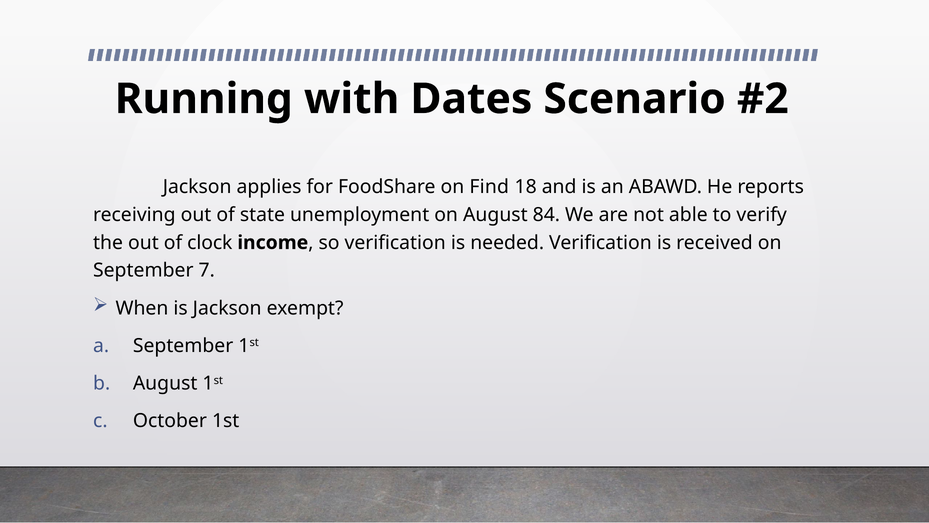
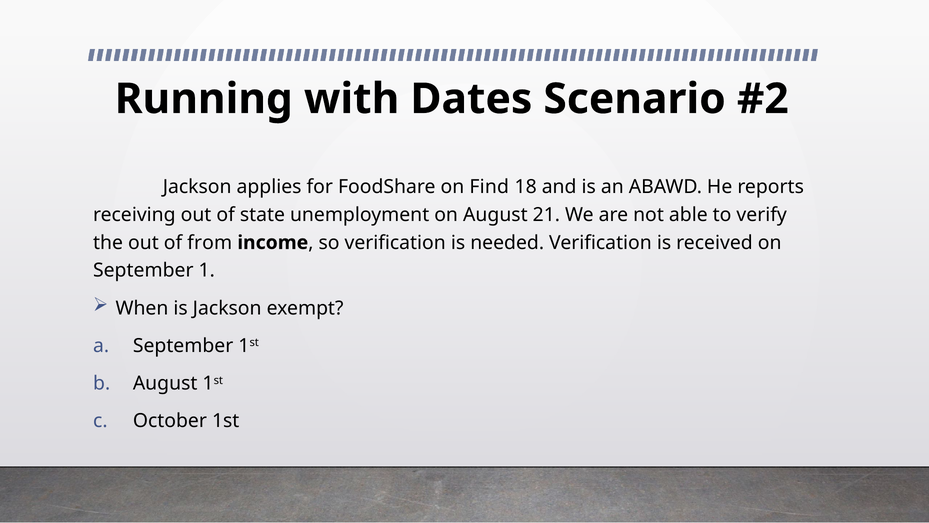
84: 84 -> 21
clock: clock -> from
7: 7 -> 1
